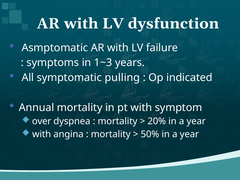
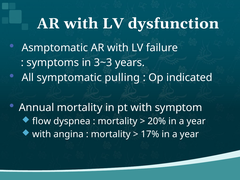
1~3: 1~3 -> 3~3
over: over -> flow
50%: 50% -> 17%
